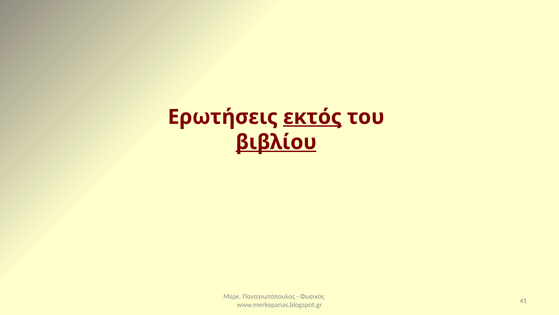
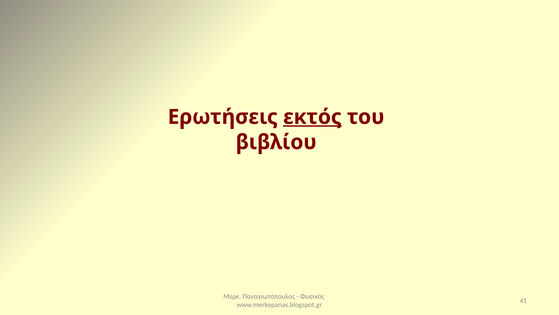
βιβλίου underline: present -> none
